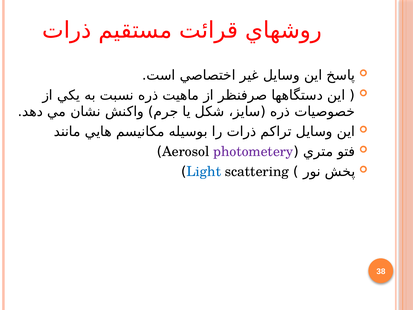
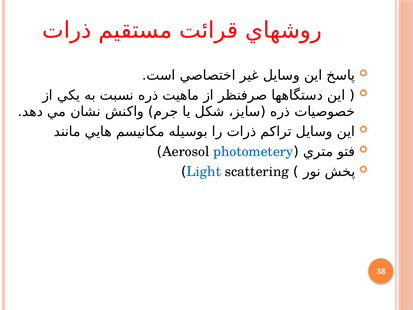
photometery colour: purple -> blue
